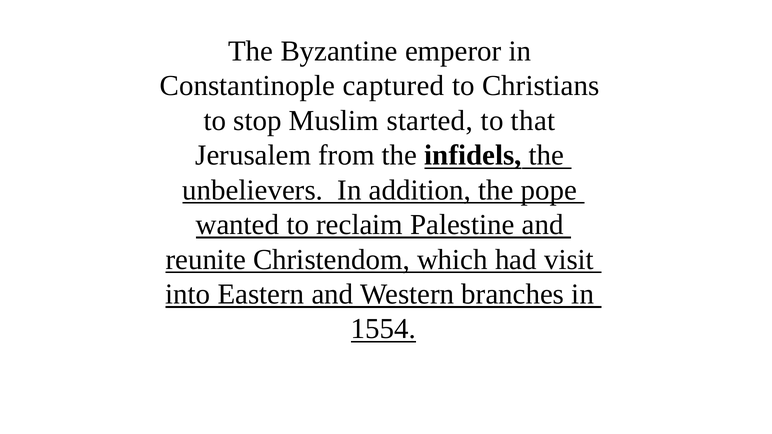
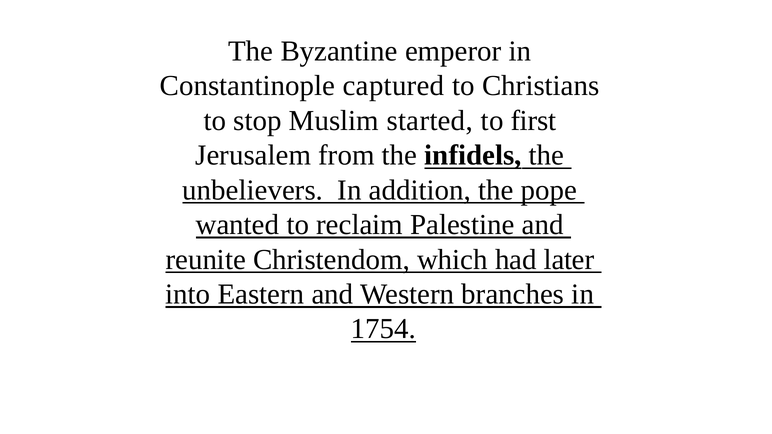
that: that -> first
visit: visit -> later
1554: 1554 -> 1754
